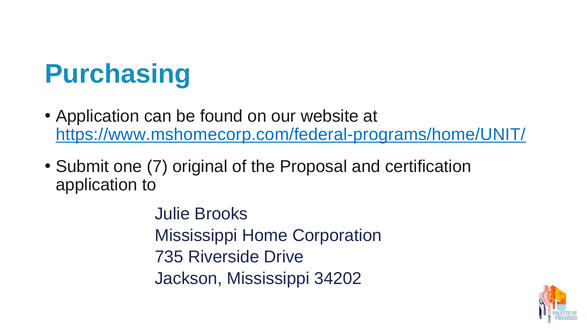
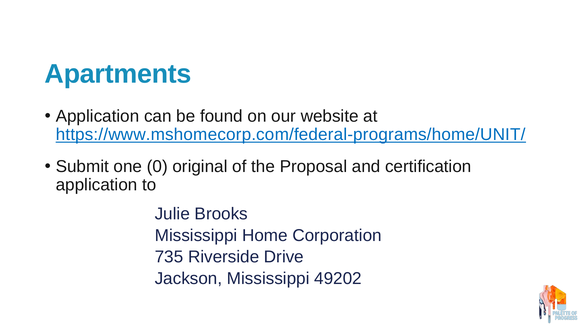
Purchasing: Purchasing -> Apartments
7: 7 -> 0
34202: 34202 -> 49202
